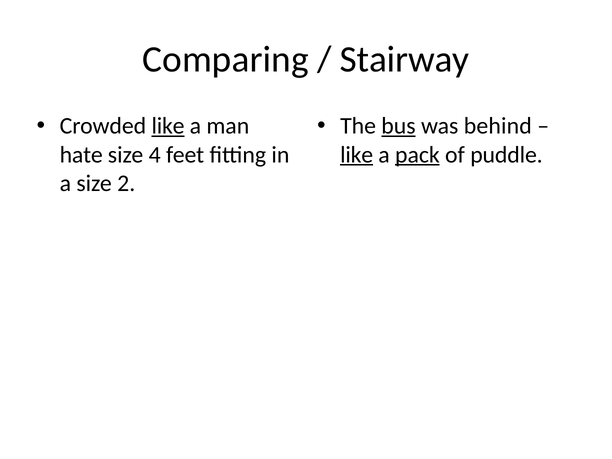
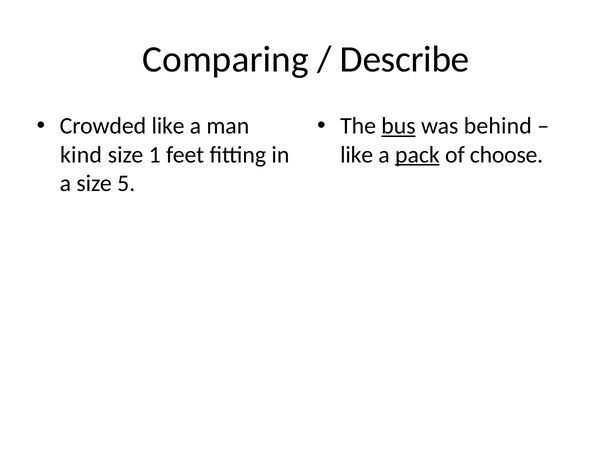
Stairway: Stairway -> Describe
like at (168, 126) underline: present -> none
hate: hate -> kind
4: 4 -> 1
like at (357, 155) underline: present -> none
puddle: puddle -> choose
2: 2 -> 5
